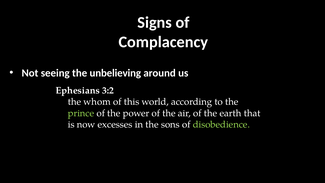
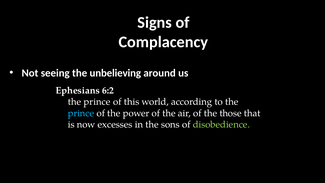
3:2: 3:2 -> 6:2
whom at (97, 102): whom -> prince
prince at (81, 113) colour: light green -> light blue
earth: earth -> those
